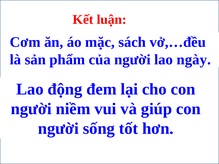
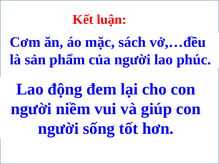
ngày: ngày -> phúc
